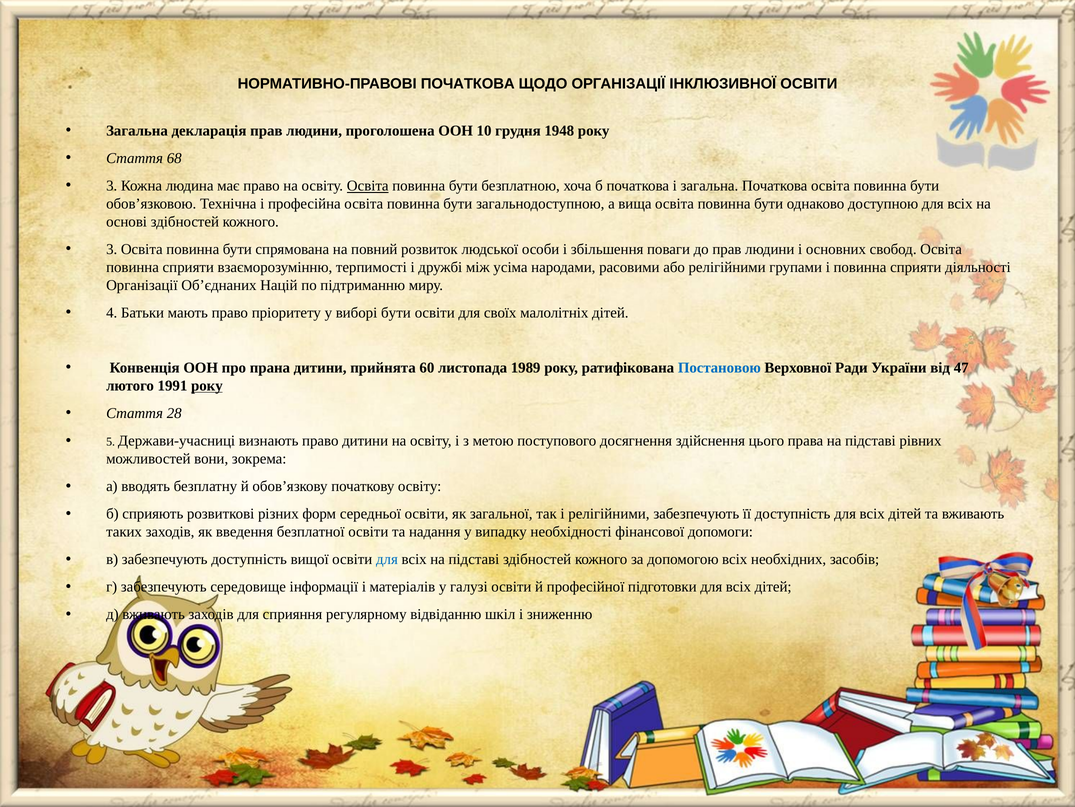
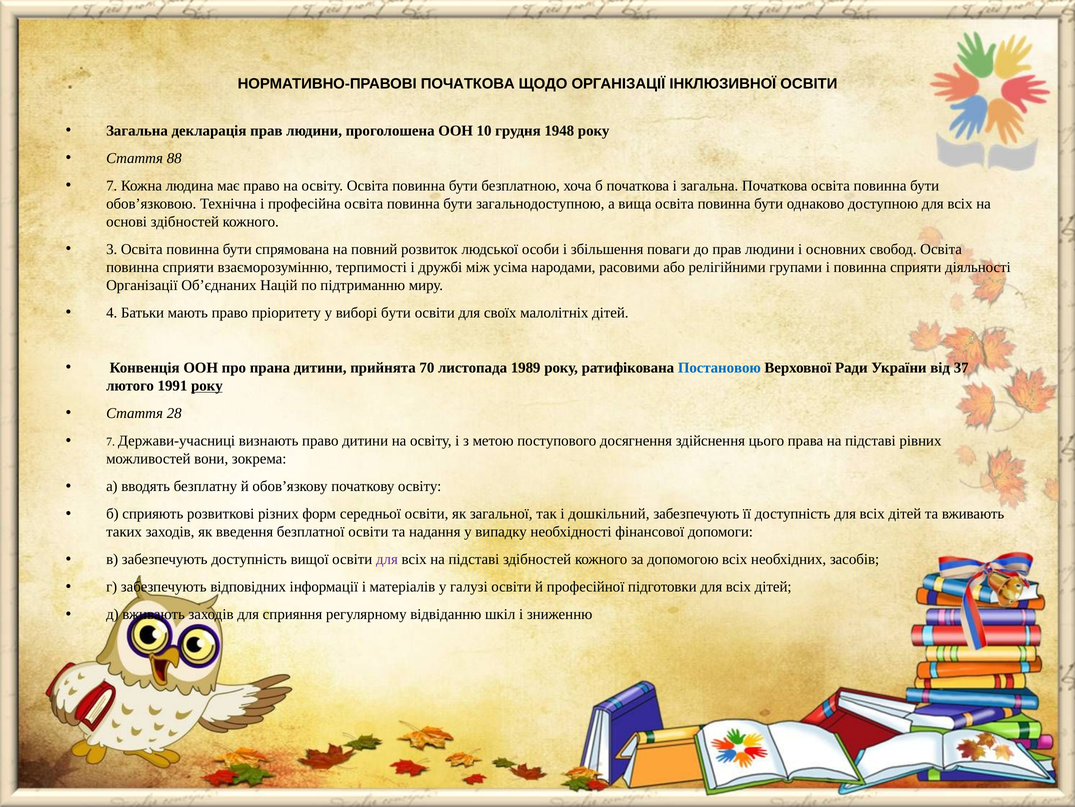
68: 68 -> 88
3 at (112, 186): 3 -> 7
Освіта at (368, 186) underline: present -> none
60: 60 -> 70
47: 47 -> 37
5 at (111, 442): 5 -> 7
і релігійними: релігійними -> дошкільний
для at (387, 559) colour: blue -> purple
середовище: середовище -> відповідних
